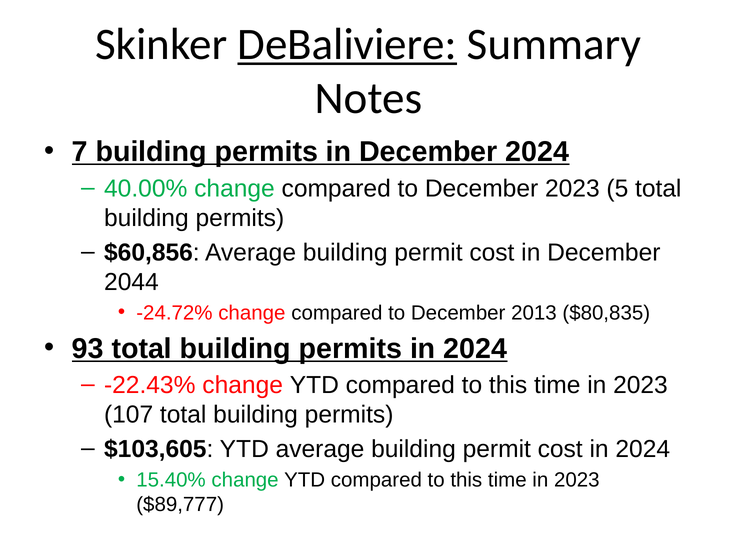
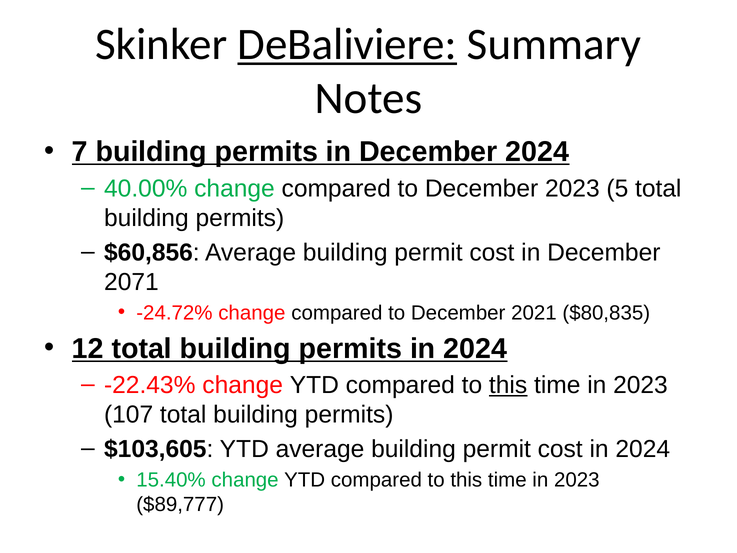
2044: 2044 -> 2071
2013: 2013 -> 2021
93: 93 -> 12
this at (508, 385) underline: none -> present
